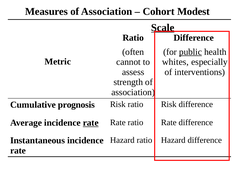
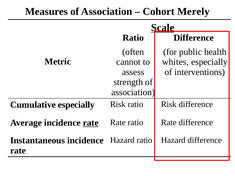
Modest: Modest -> Merely
public underline: present -> none
Cumulative prognosis: prognosis -> especially
